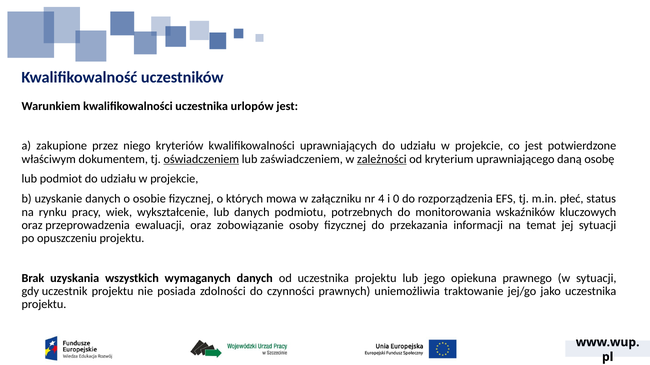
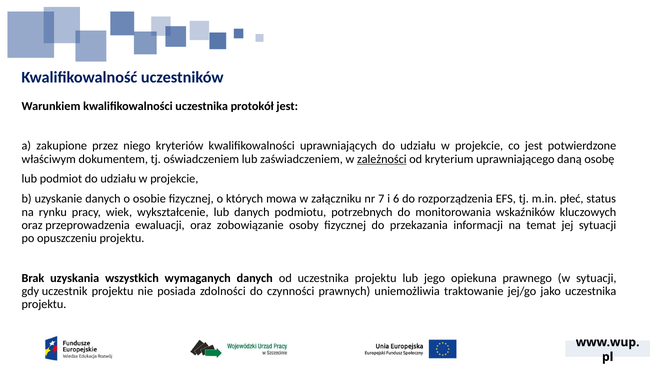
urlopów: urlopów -> protokół
oświadczeniem underline: present -> none
4: 4 -> 7
0: 0 -> 6
